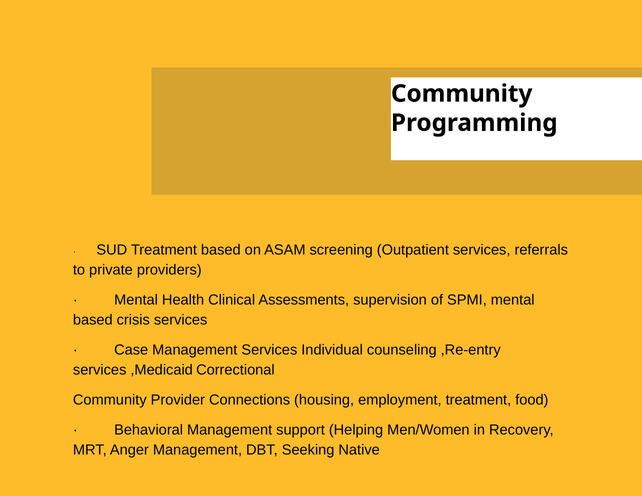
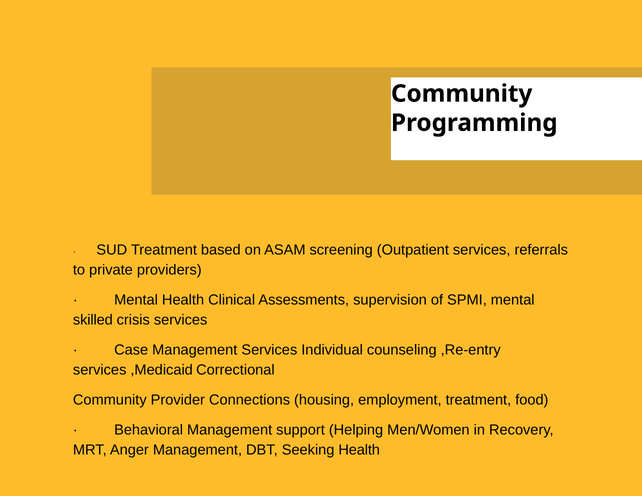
based at (93, 320): based -> skilled
Seeking Native: Native -> Health
